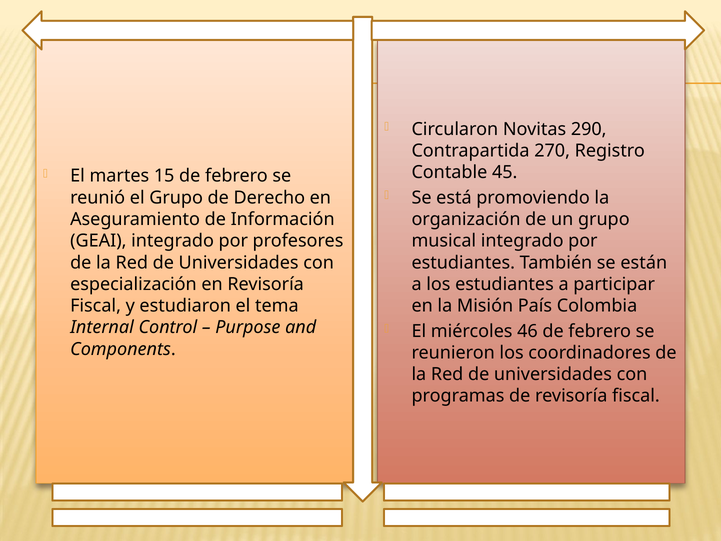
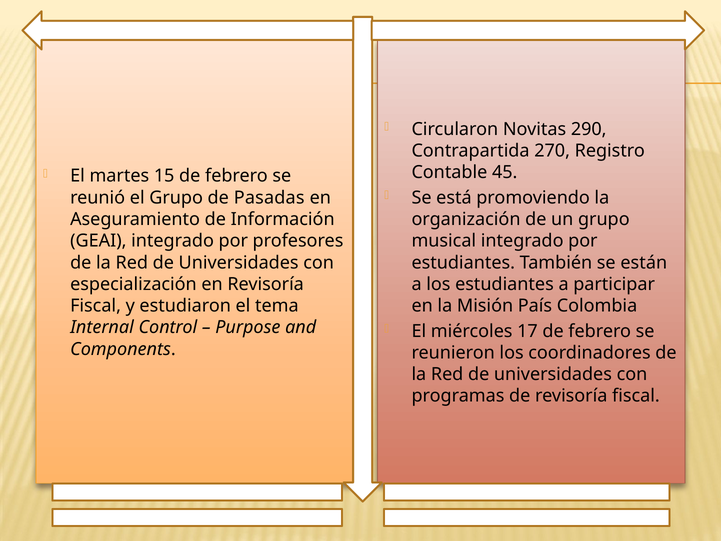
Derecho: Derecho -> Pasadas
46: 46 -> 17
